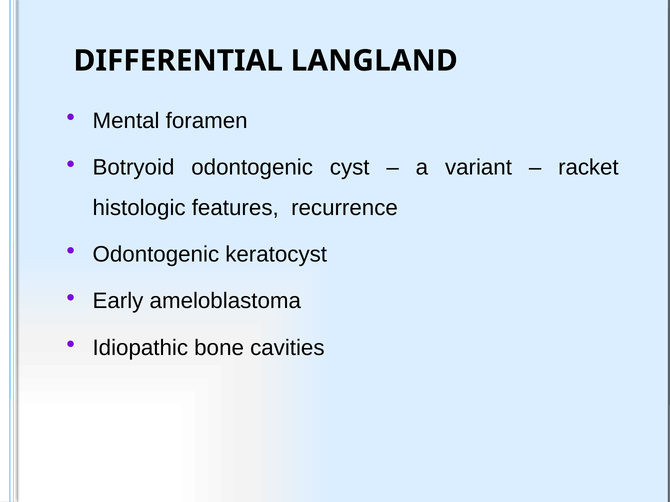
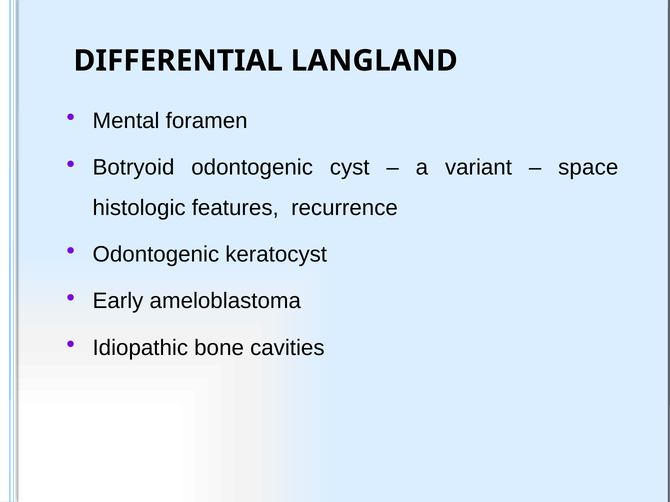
racket: racket -> space
